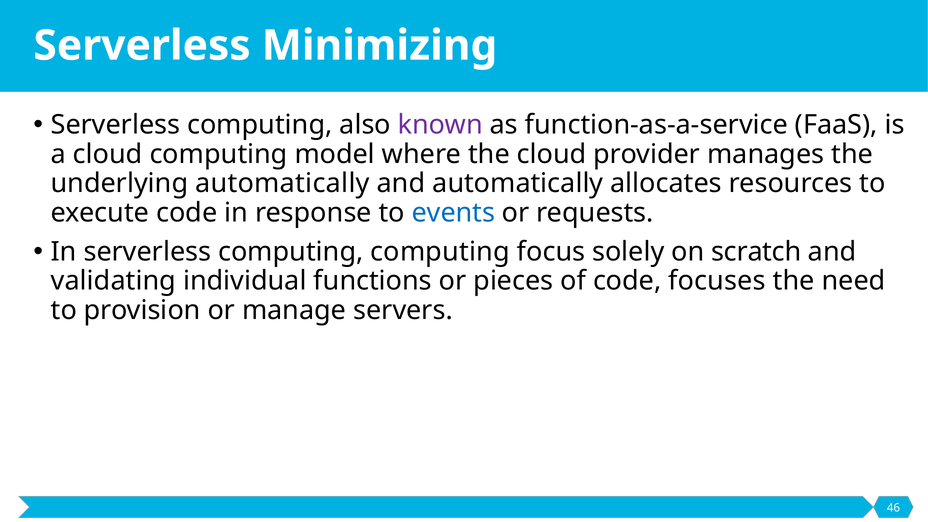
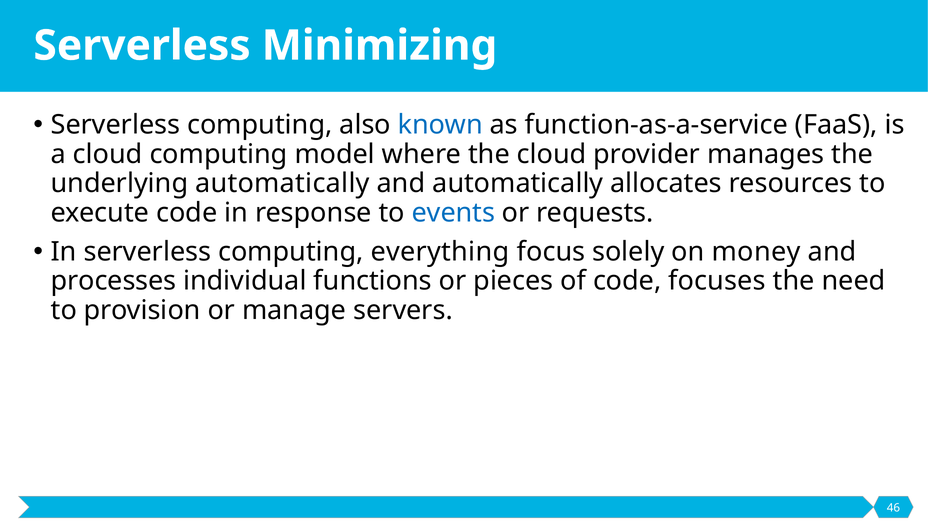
known colour: purple -> blue
computing computing: computing -> everything
scratch: scratch -> money
validating: validating -> processes
